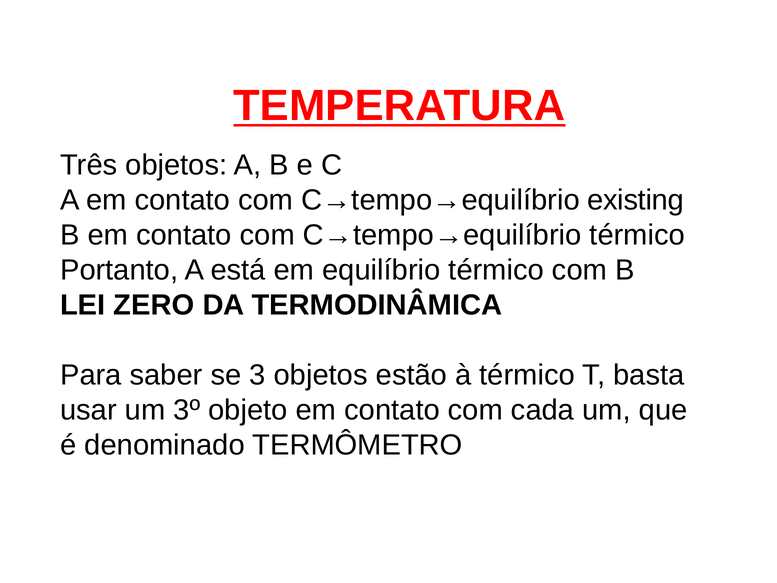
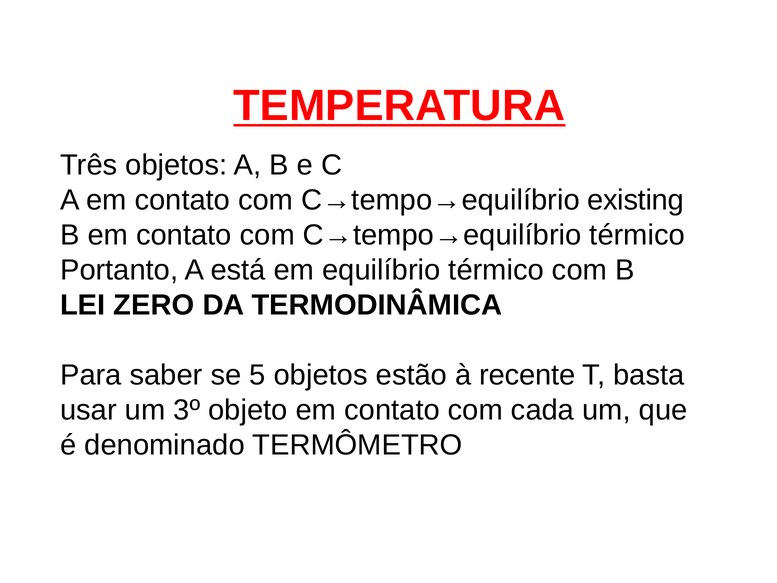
3: 3 -> 5
à térmico: térmico -> recente
